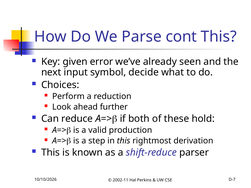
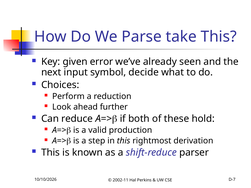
cont: cont -> take
